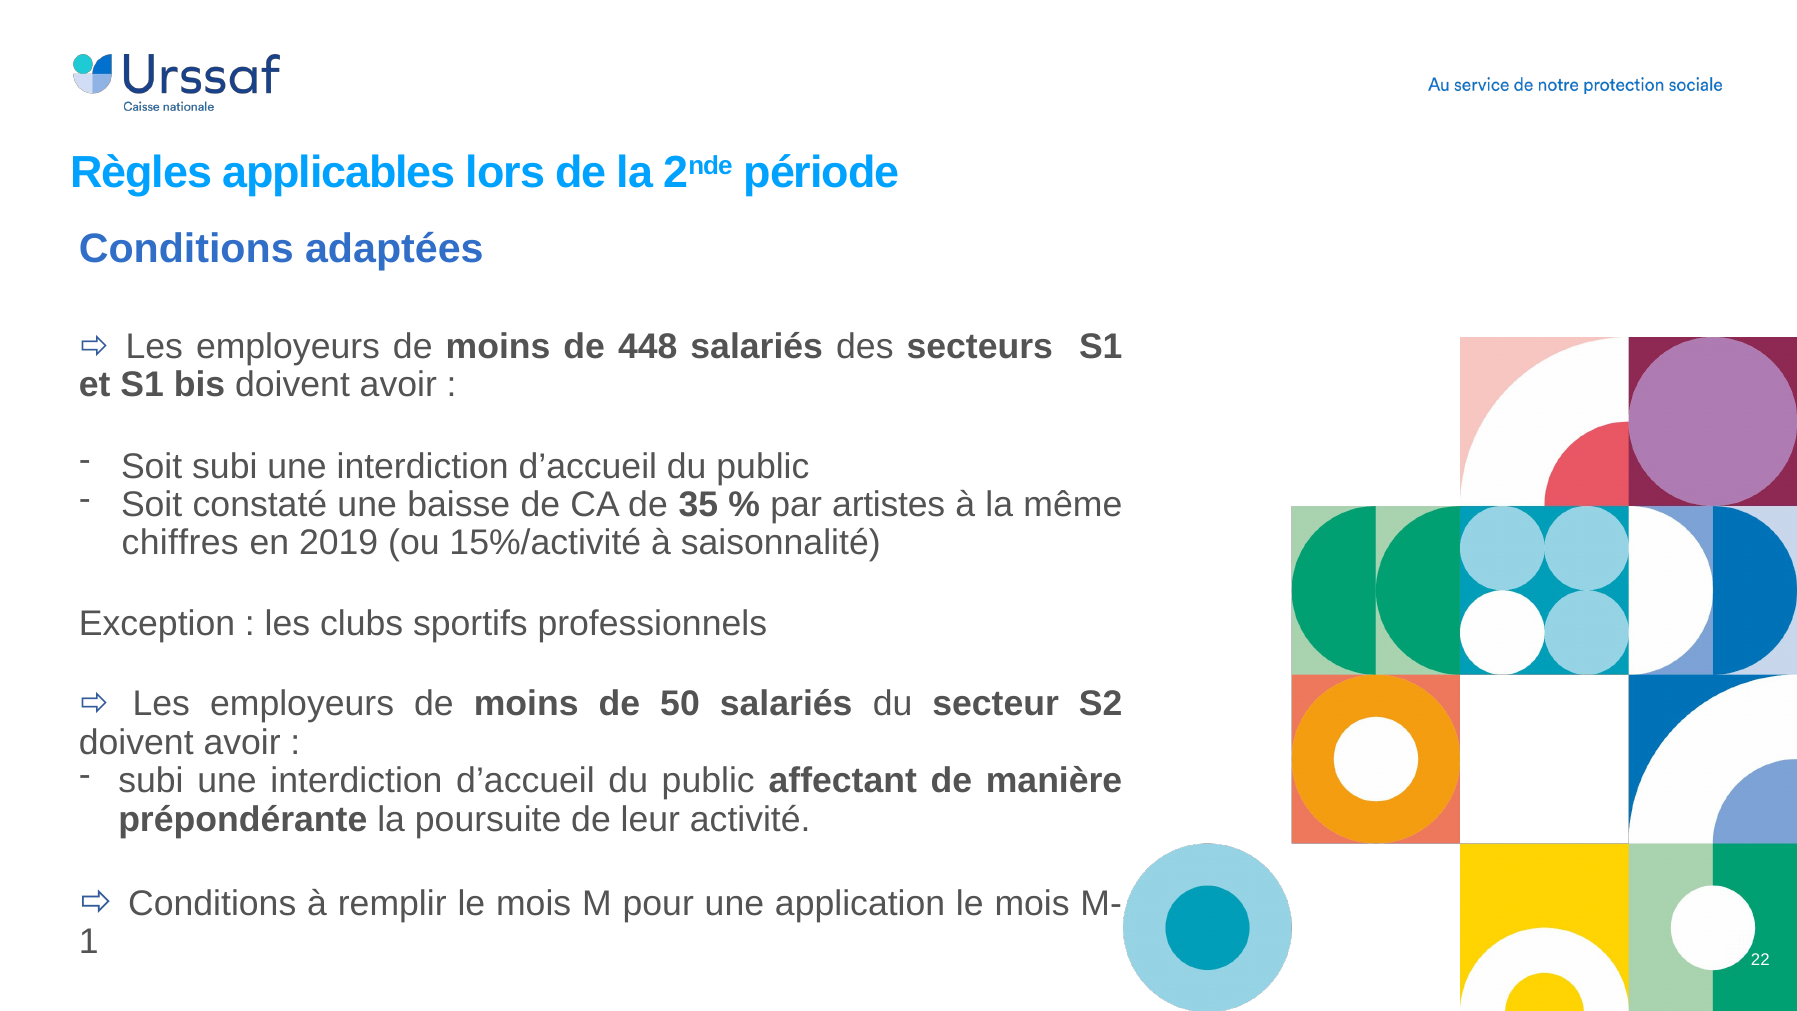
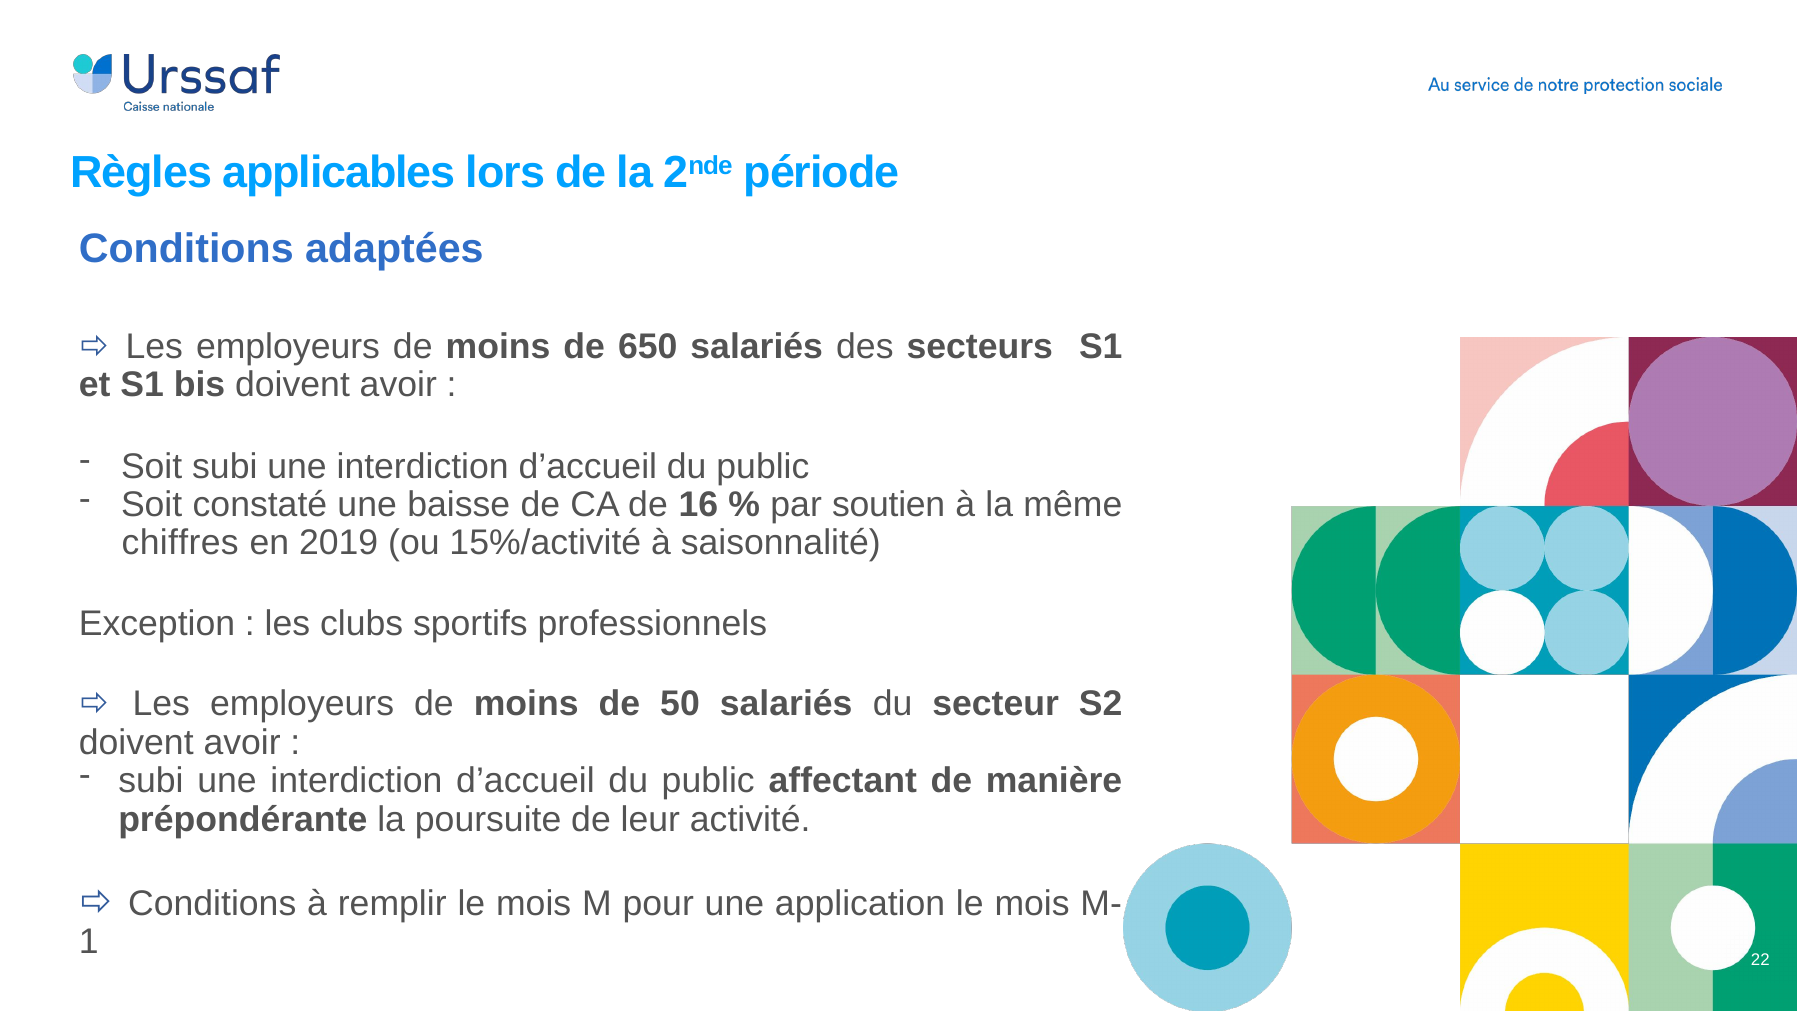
448: 448 -> 650
35: 35 -> 16
artistes: artistes -> soutien
